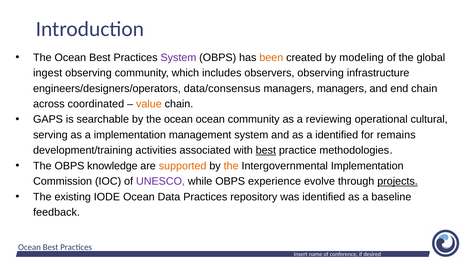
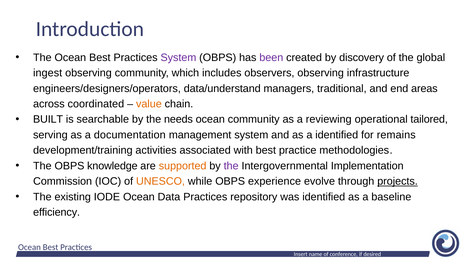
been colour: orange -> purple
modeling: modeling -> discovery
data/consensus: data/consensus -> data/understand
managers managers: managers -> traditional
end chain: chain -> areas
GAPS: GAPS -> BUILT
by the ocean: ocean -> needs
cultural: cultural -> tailored
a implementation: implementation -> documentation
best at (266, 150) underline: present -> none
the at (231, 166) colour: orange -> purple
UNESCO colour: purple -> orange
feedback: feedback -> efficiency
